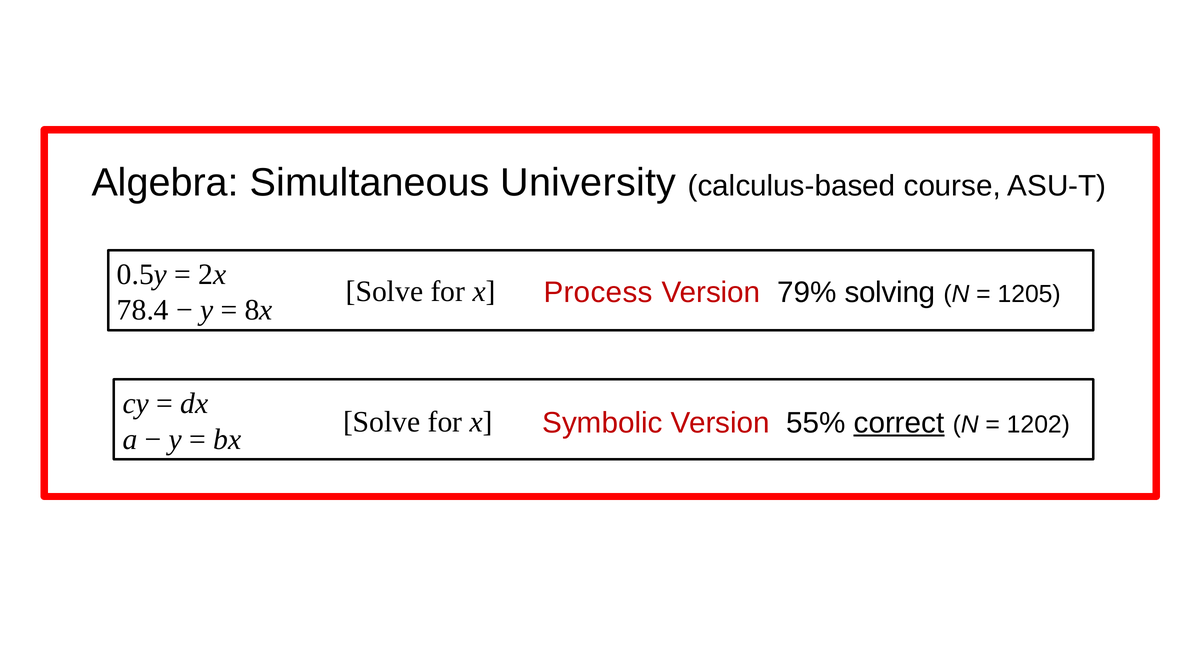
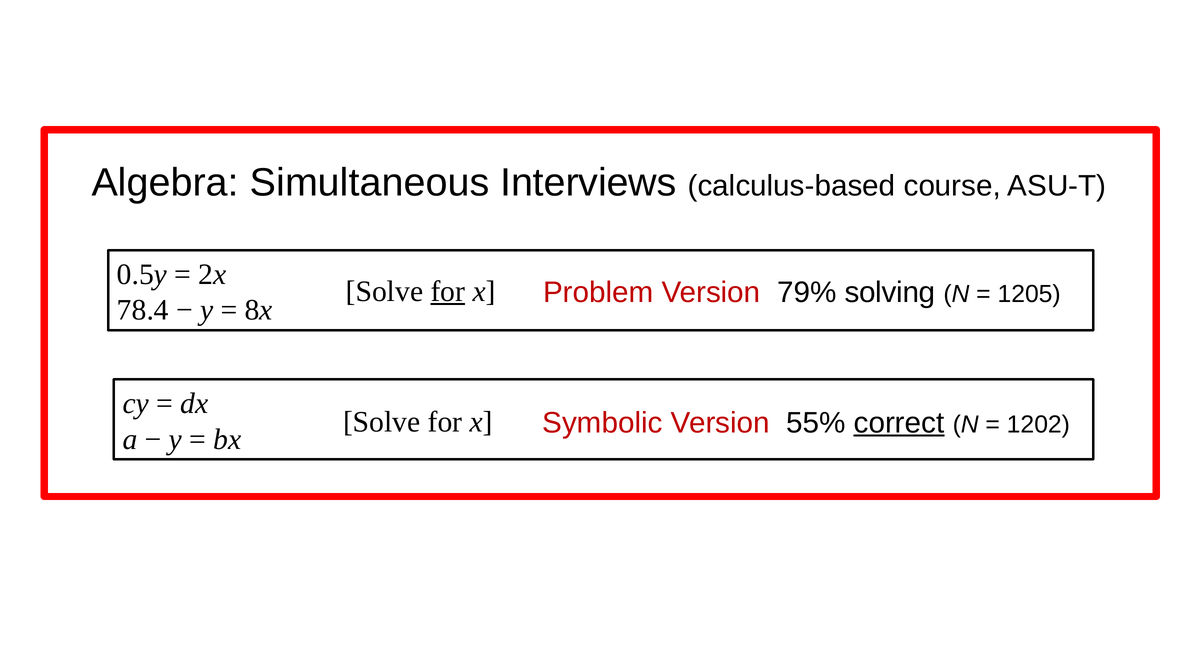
University: University -> Interviews
for at (448, 291) underline: none -> present
Process: Process -> Problem
